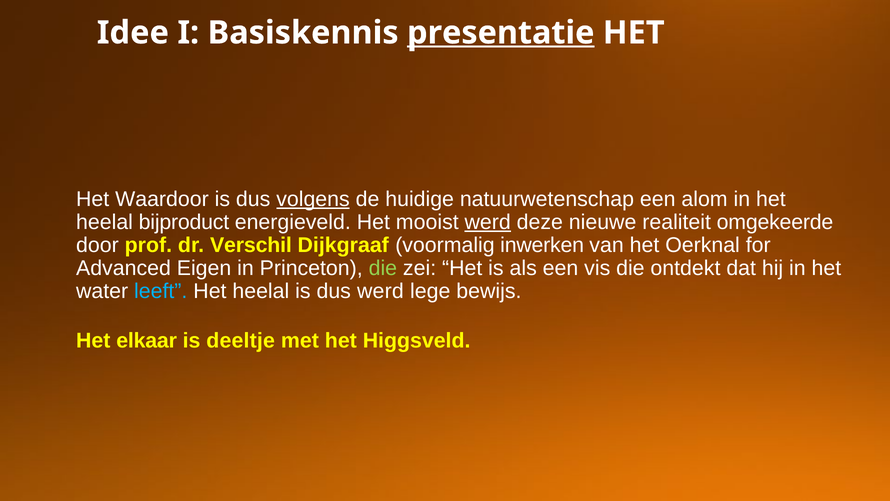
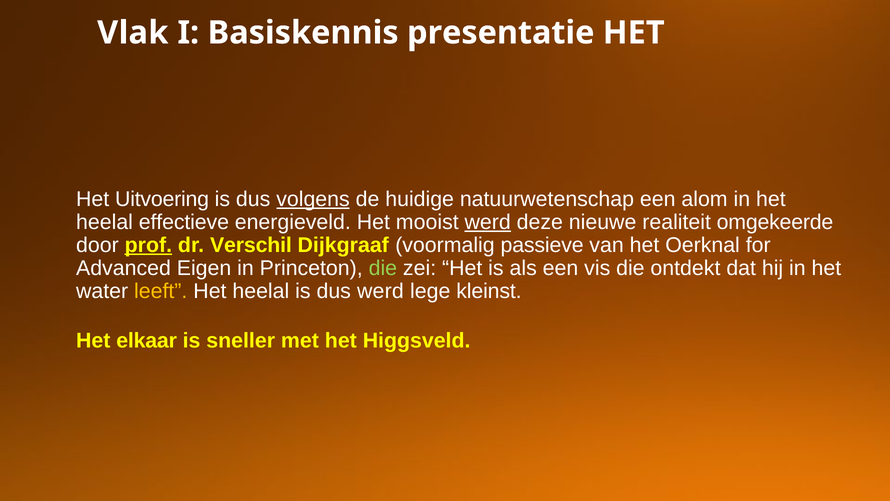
Idee: Idee -> Vlak
presentatie underline: present -> none
Waardoor: Waardoor -> Uitvoering
bijproduct: bijproduct -> effectieve
prof underline: none -> present
inwerken: inwerken -> passieve
leeft colour: light blue -> yellow
bewijs: bewijs -> kleinst
deeltje: deeltje -> sneller
